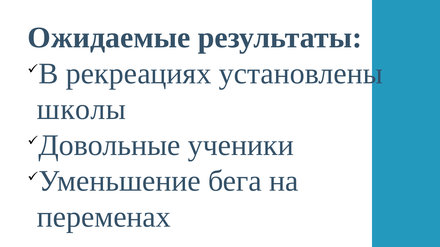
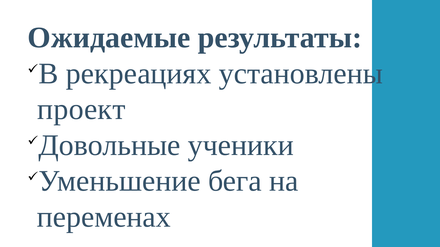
школы: школы -> проект
